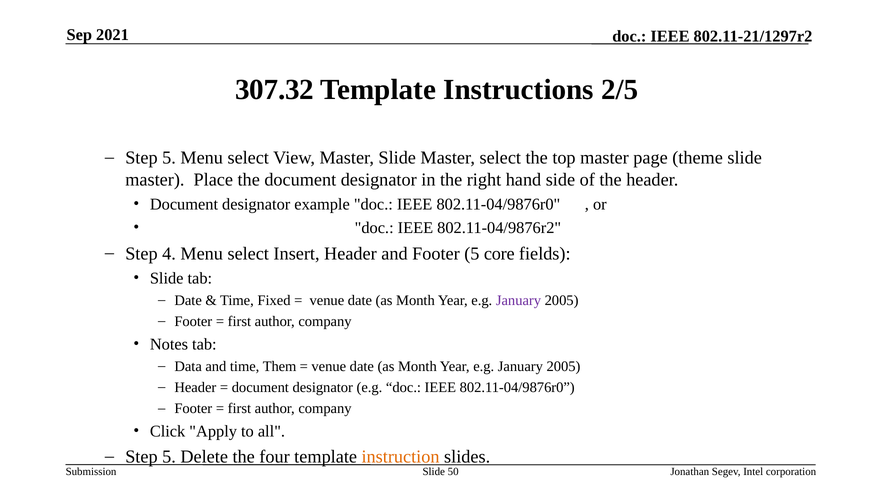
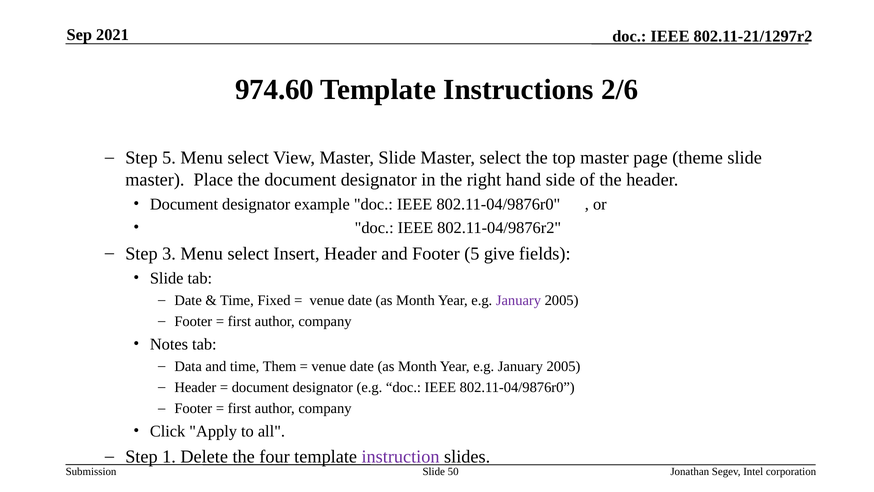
307.32: 307.32 -> 974.60
2/5: 2/5 -> 2/6
4: 4 -> 3
core: core -> give
5 at (169, 457): 5 -> 1
instruction colour: orange -> purple
